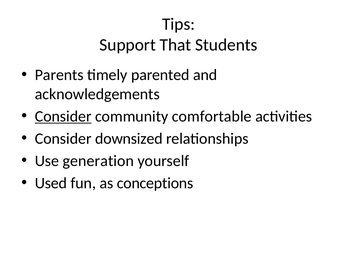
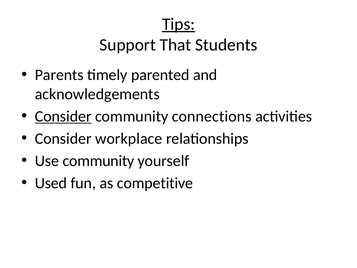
Tips underline: none -> present
comfortable: comfortable -> connections
downsized: downsized -> workplace
Use generation: generation -> community
conceptions: conceptions -> competitive
